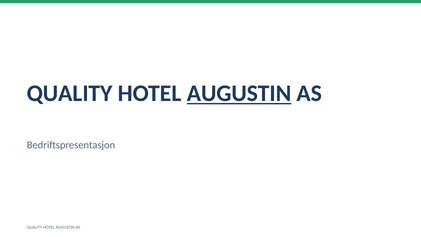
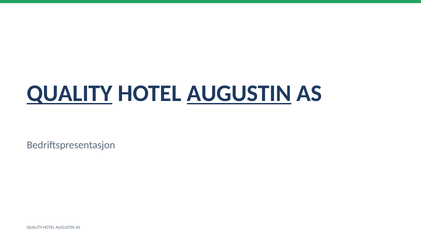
QUALITY at (70, 93) underline: none -> present
